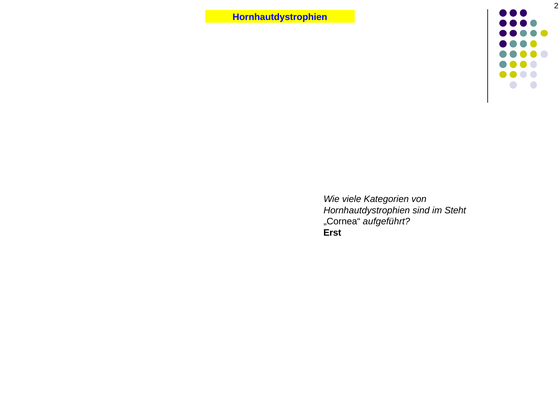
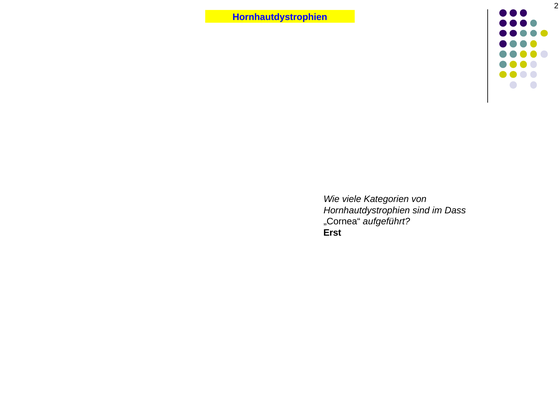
Steht: Steht -> Dass
